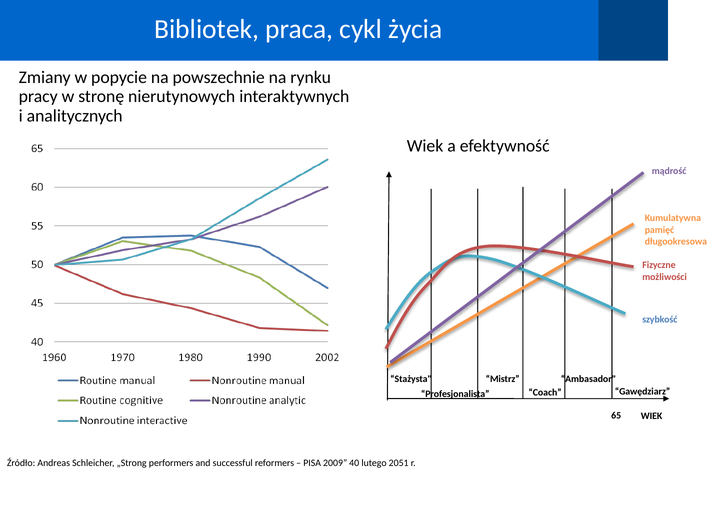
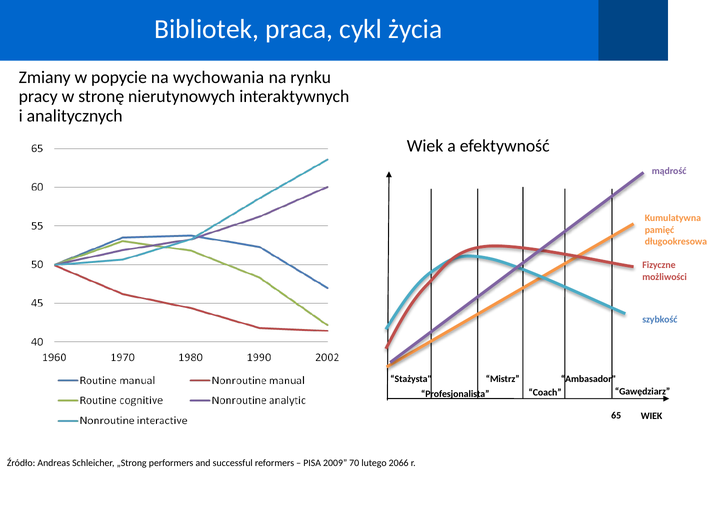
powszechnie: powszechnie -> wychowania
40: 40 -> 70
2051: 2051 -> 2066
